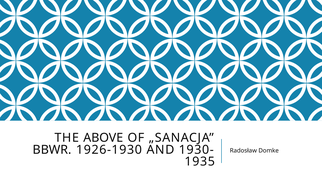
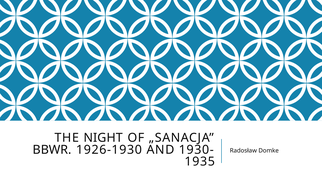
ABOVE: ABOVE -> NIGHT
